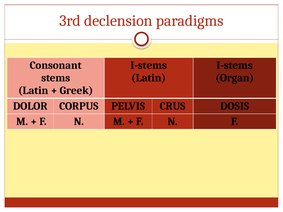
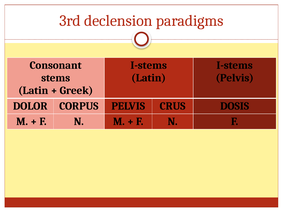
Organ at (235, 78): Organ -> Pelvis
